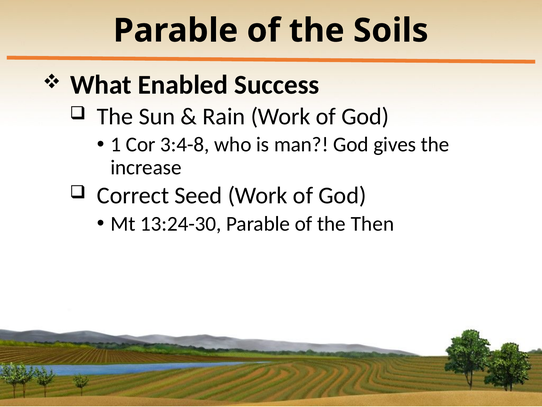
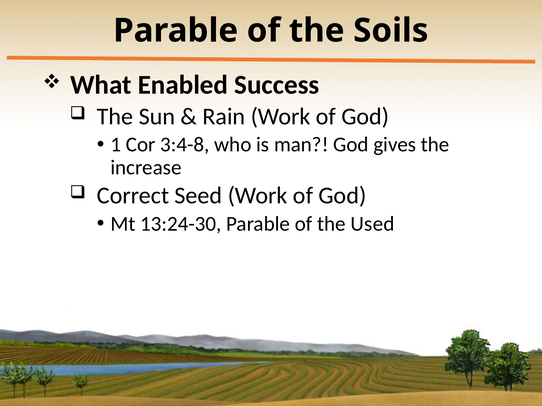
Then: Then -> Used
